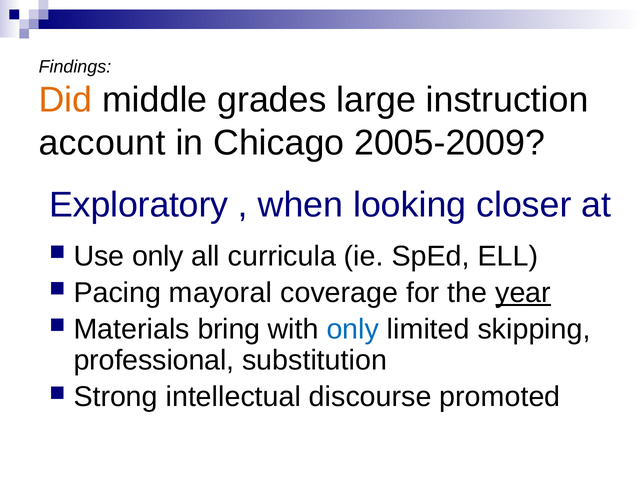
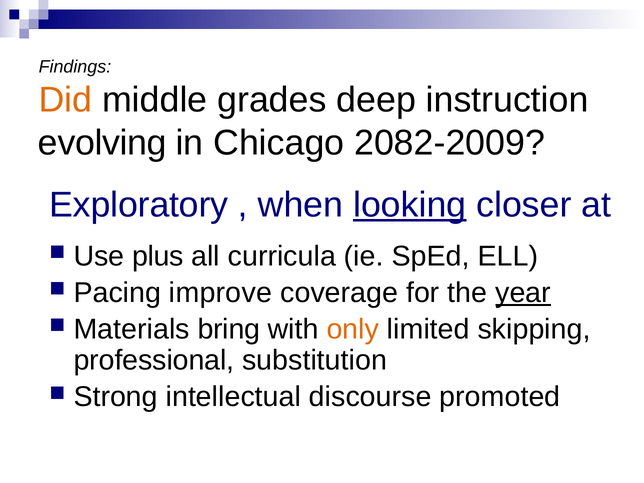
large: large -> deep
account: account -> evolving
2005-2009: 2005-2009 -> 2082-2009
looking underline: none -> present
Use only: only -> plus
mayoral: mayoral -> improve
only at (353, 329) colour: blue -> orange
